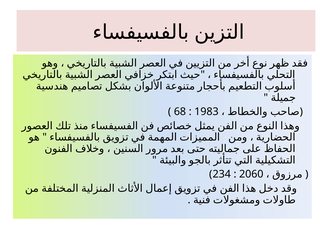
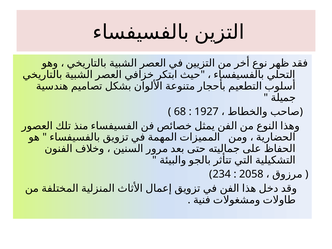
1983: 1983 -> 1927
2060: 2060 -> 2058
